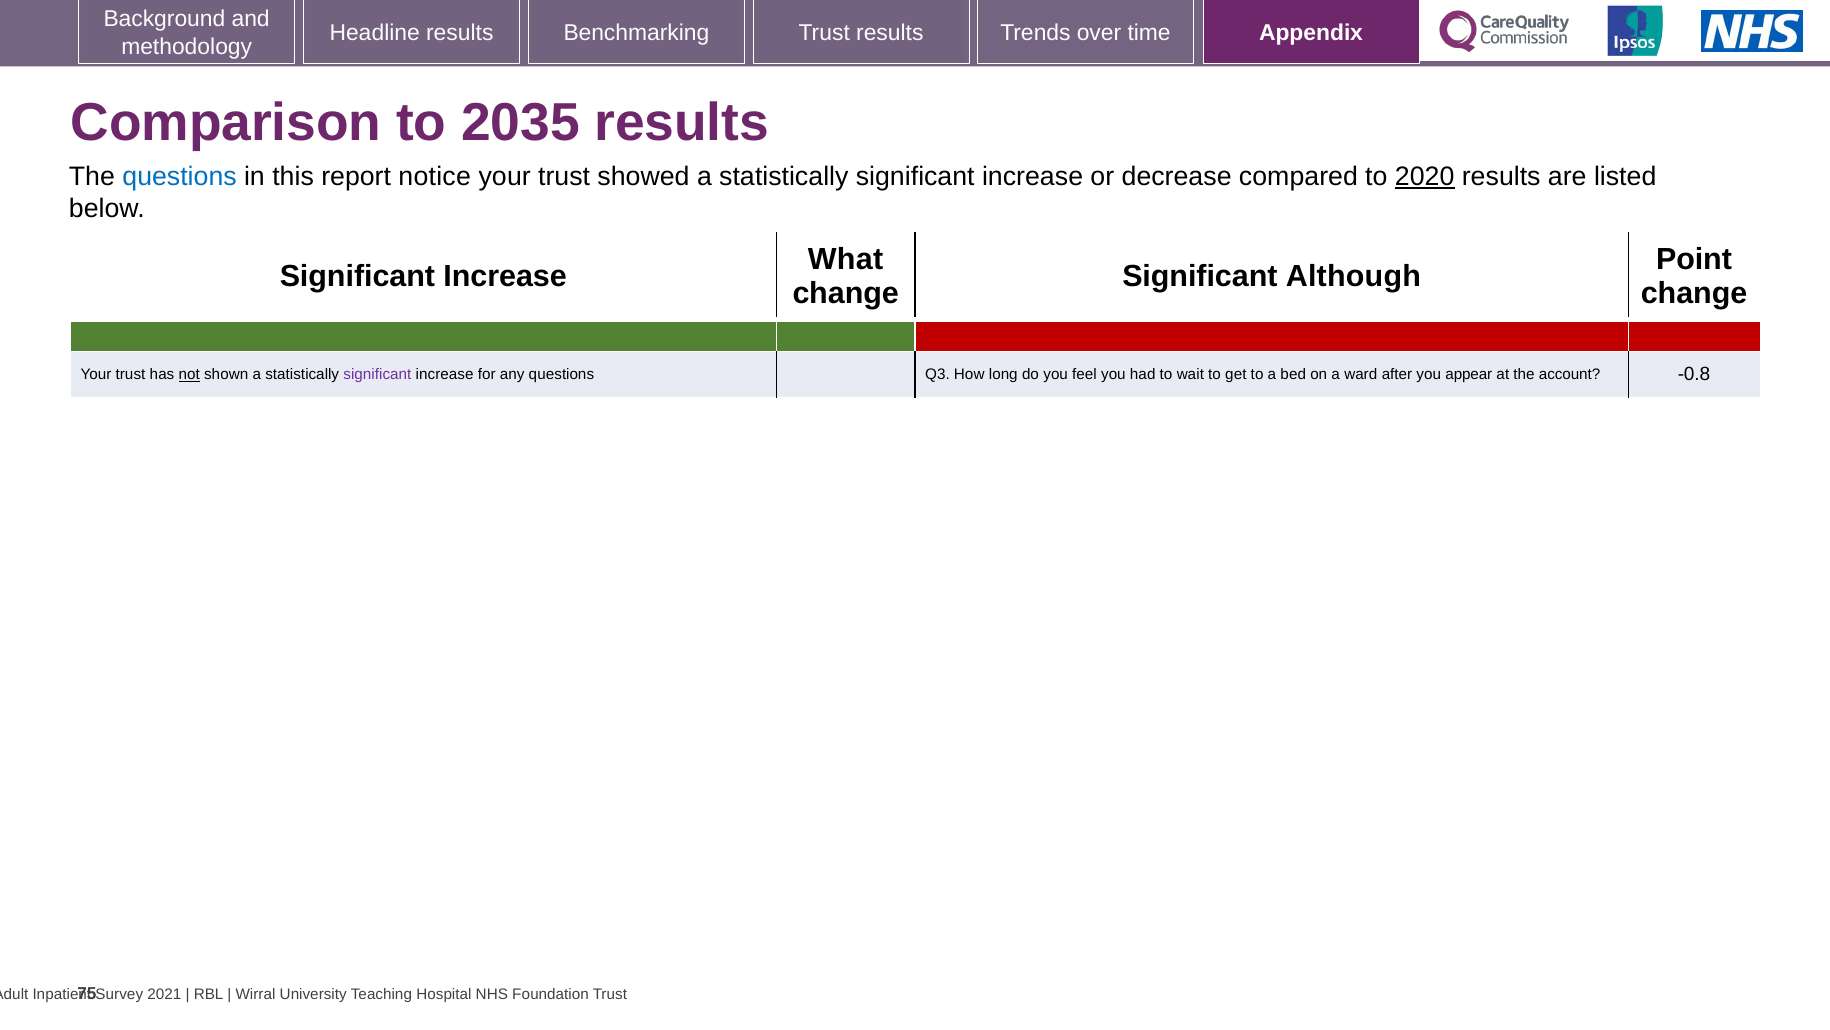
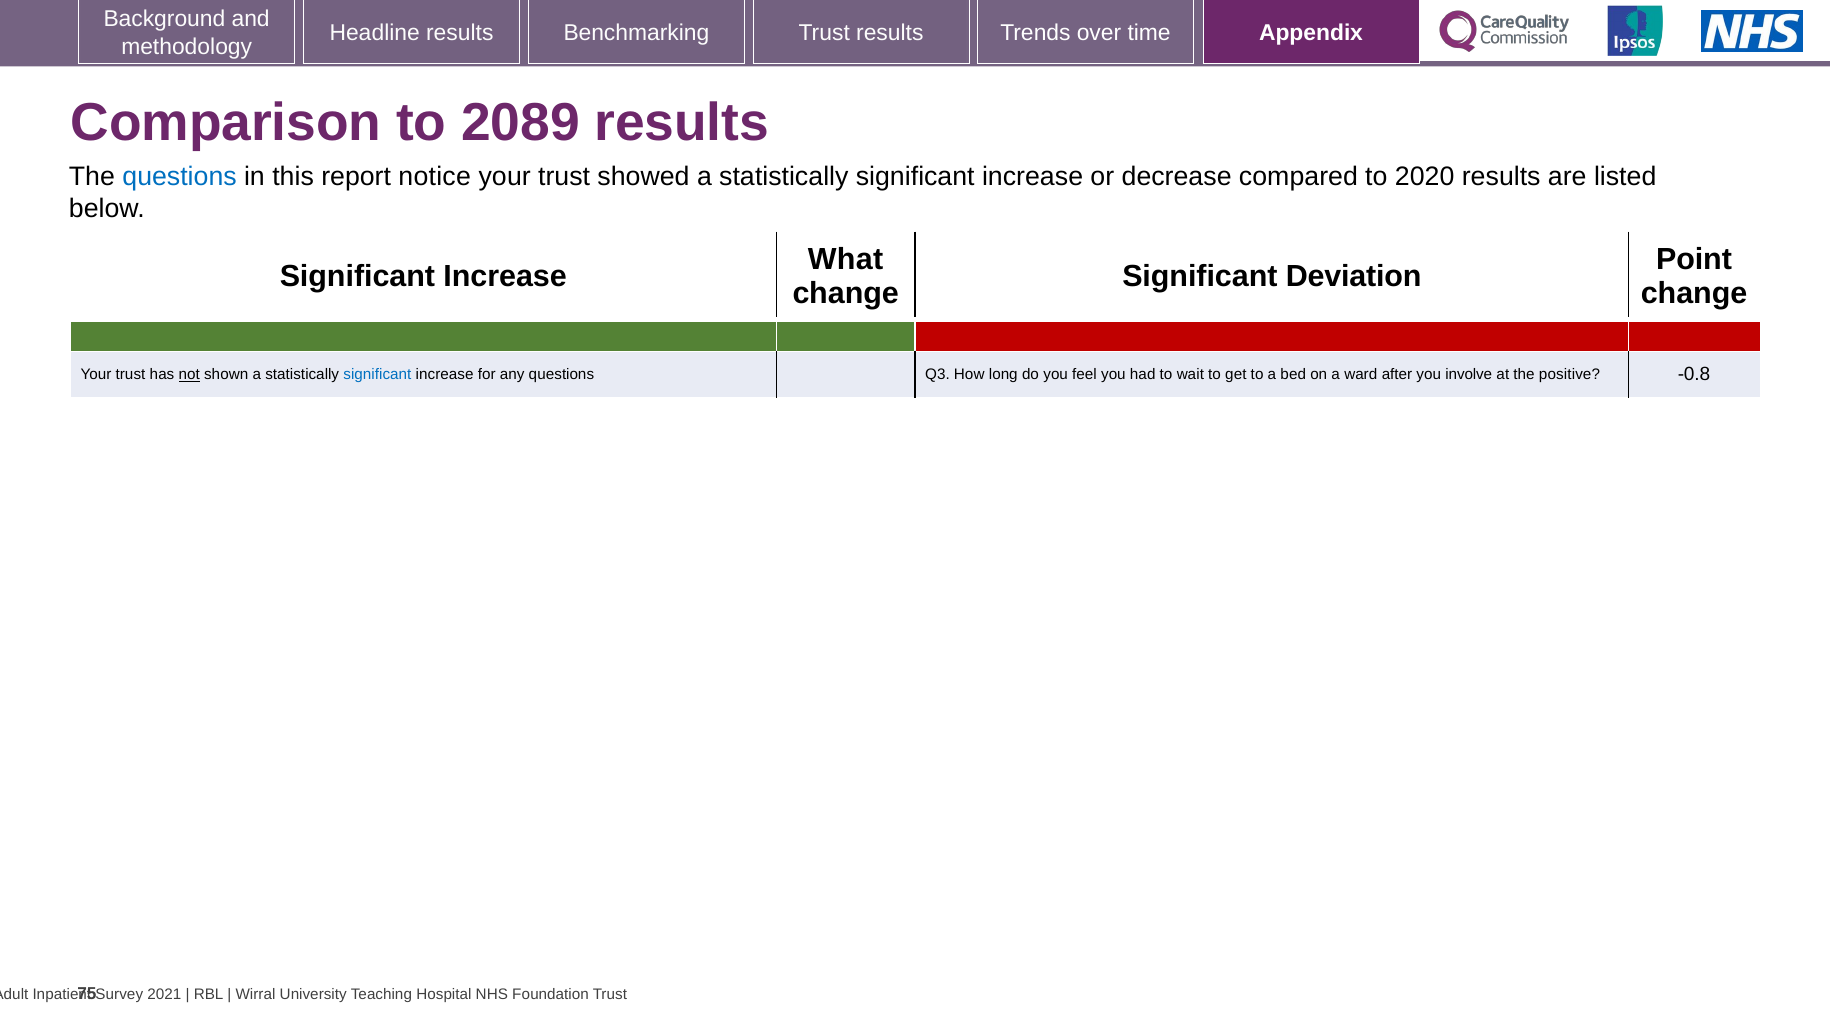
2035: 2035 -> 2089
2020 underline: present -> none
Although: Although -> Deviation
significant at (377, 375) colour: purple -> blue
appear: appear -> involve
account: account -> positive
